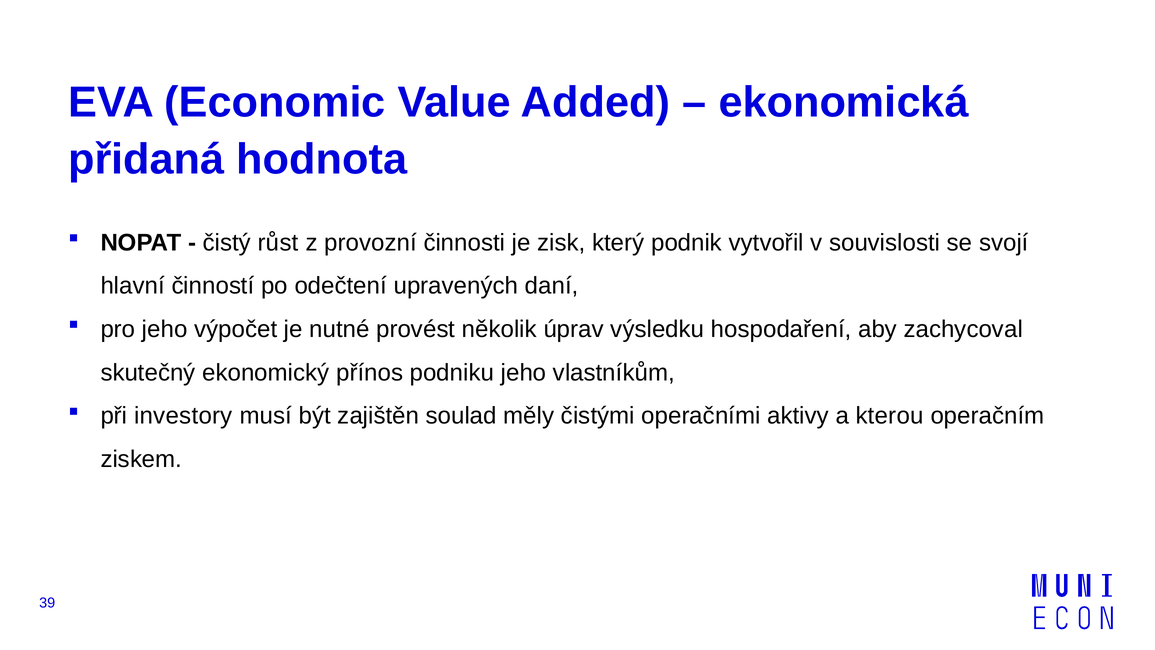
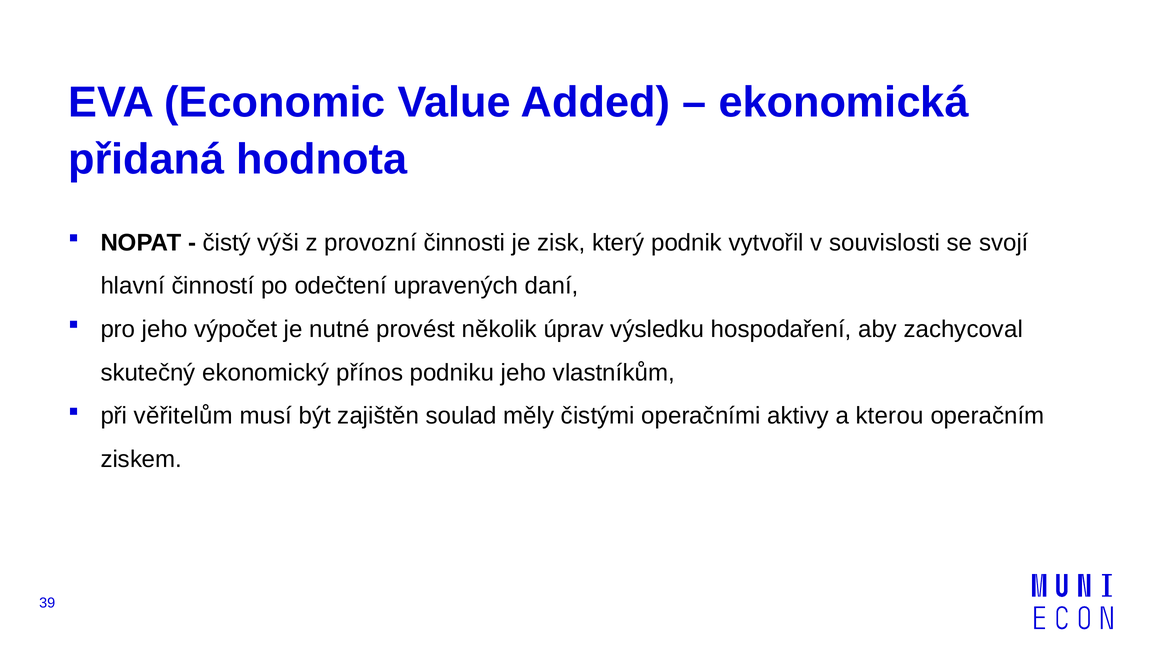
růst: růst -> výši
investory: investory -> věřitelům
